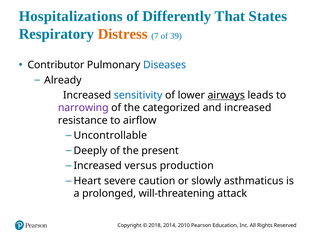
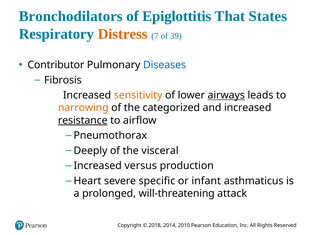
Hospitalizations: Hospitalizations -> Bronchodilators
Differently: Differently -> Epiglottitis
Already: Already -> Fibrosis
sensitivity colour: blue -> orange
narrowing colour: purple -> orange
resistance underline: none -> present
Uncontrollable: Uncontrollable -> Pneumothorax
present: present -> visceral
caution: caution -> specific
slowly: slowly -> infant
